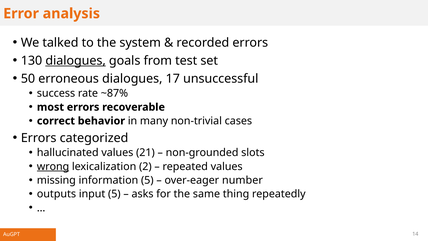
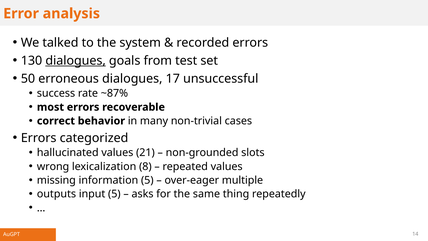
wrong underline: present -> none
2: 2 -> 8
number: number -> multiple
